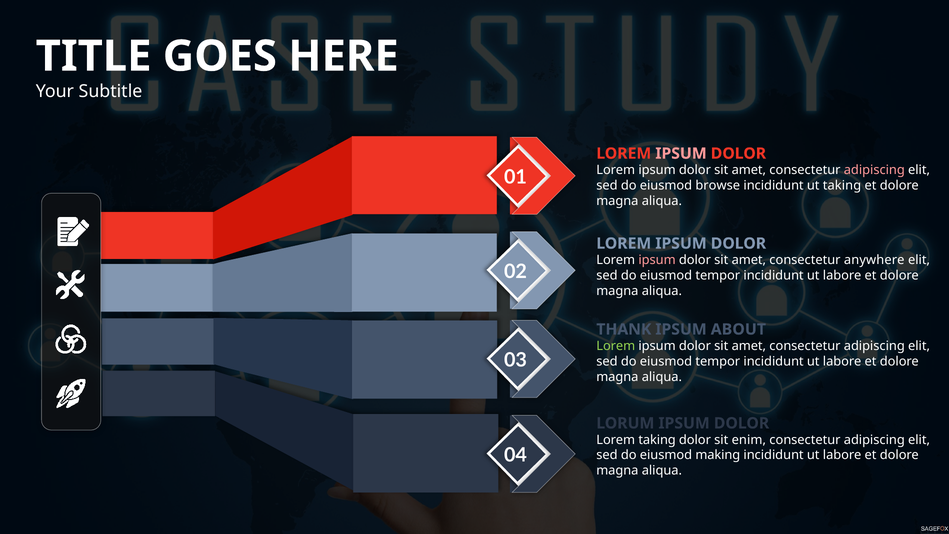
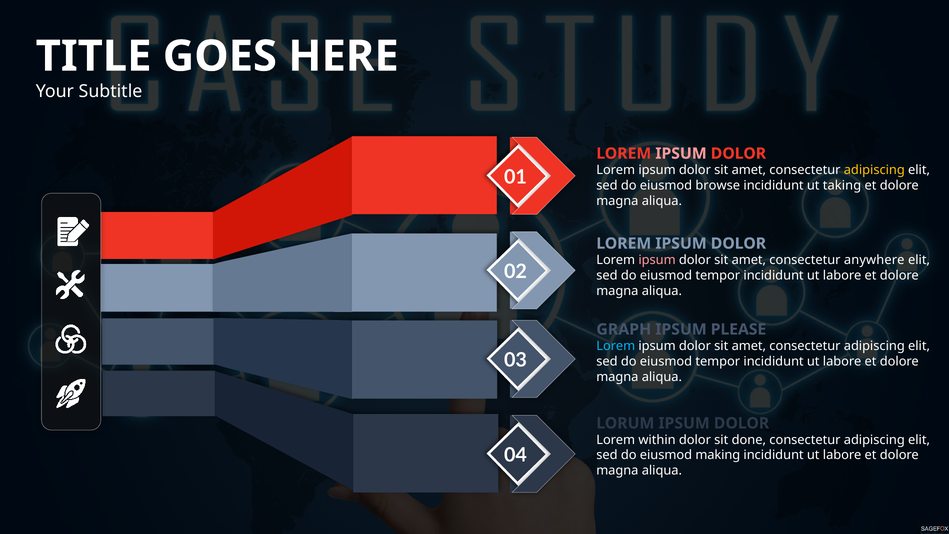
adipiscing at (874, 170) colour: pink -> yellow
THANK: THANK -> GRAPH
ABOUT: ABOUT -> PLEASE
Lorem at (616, 346) colour: light green -> light blue
Lorem taking: taking -> within
enim: enim -> done
